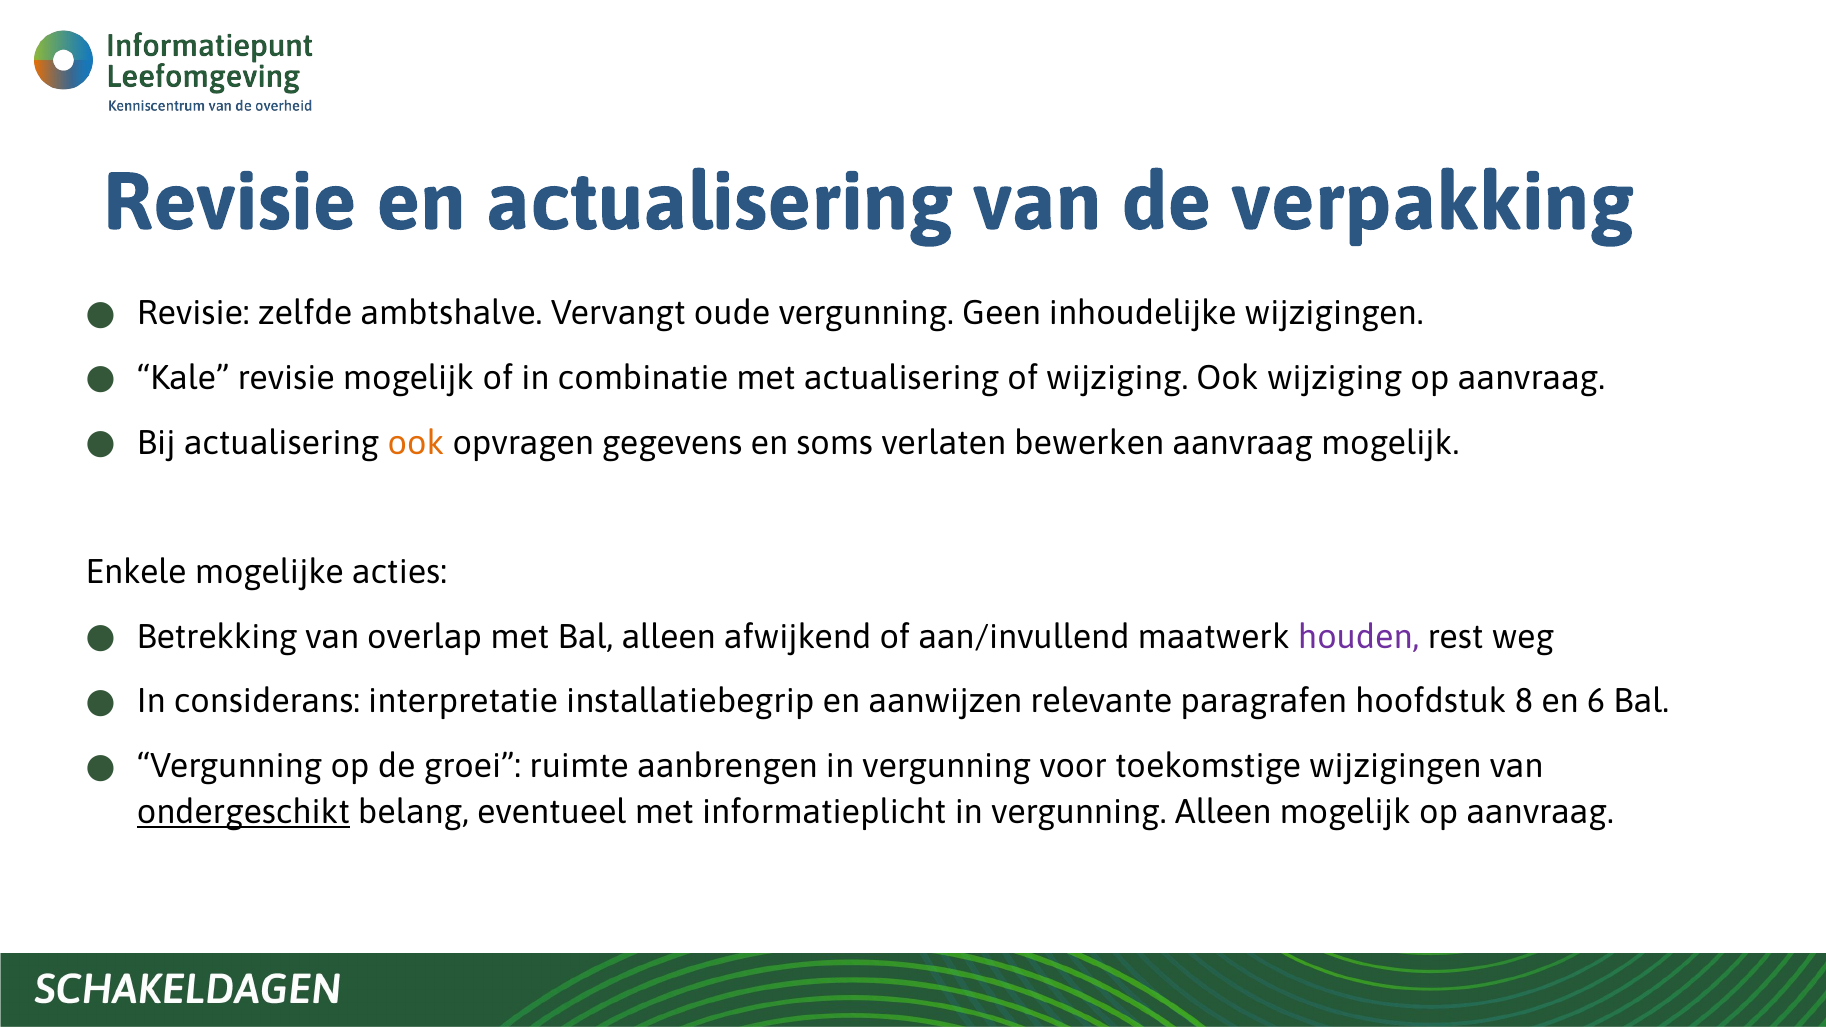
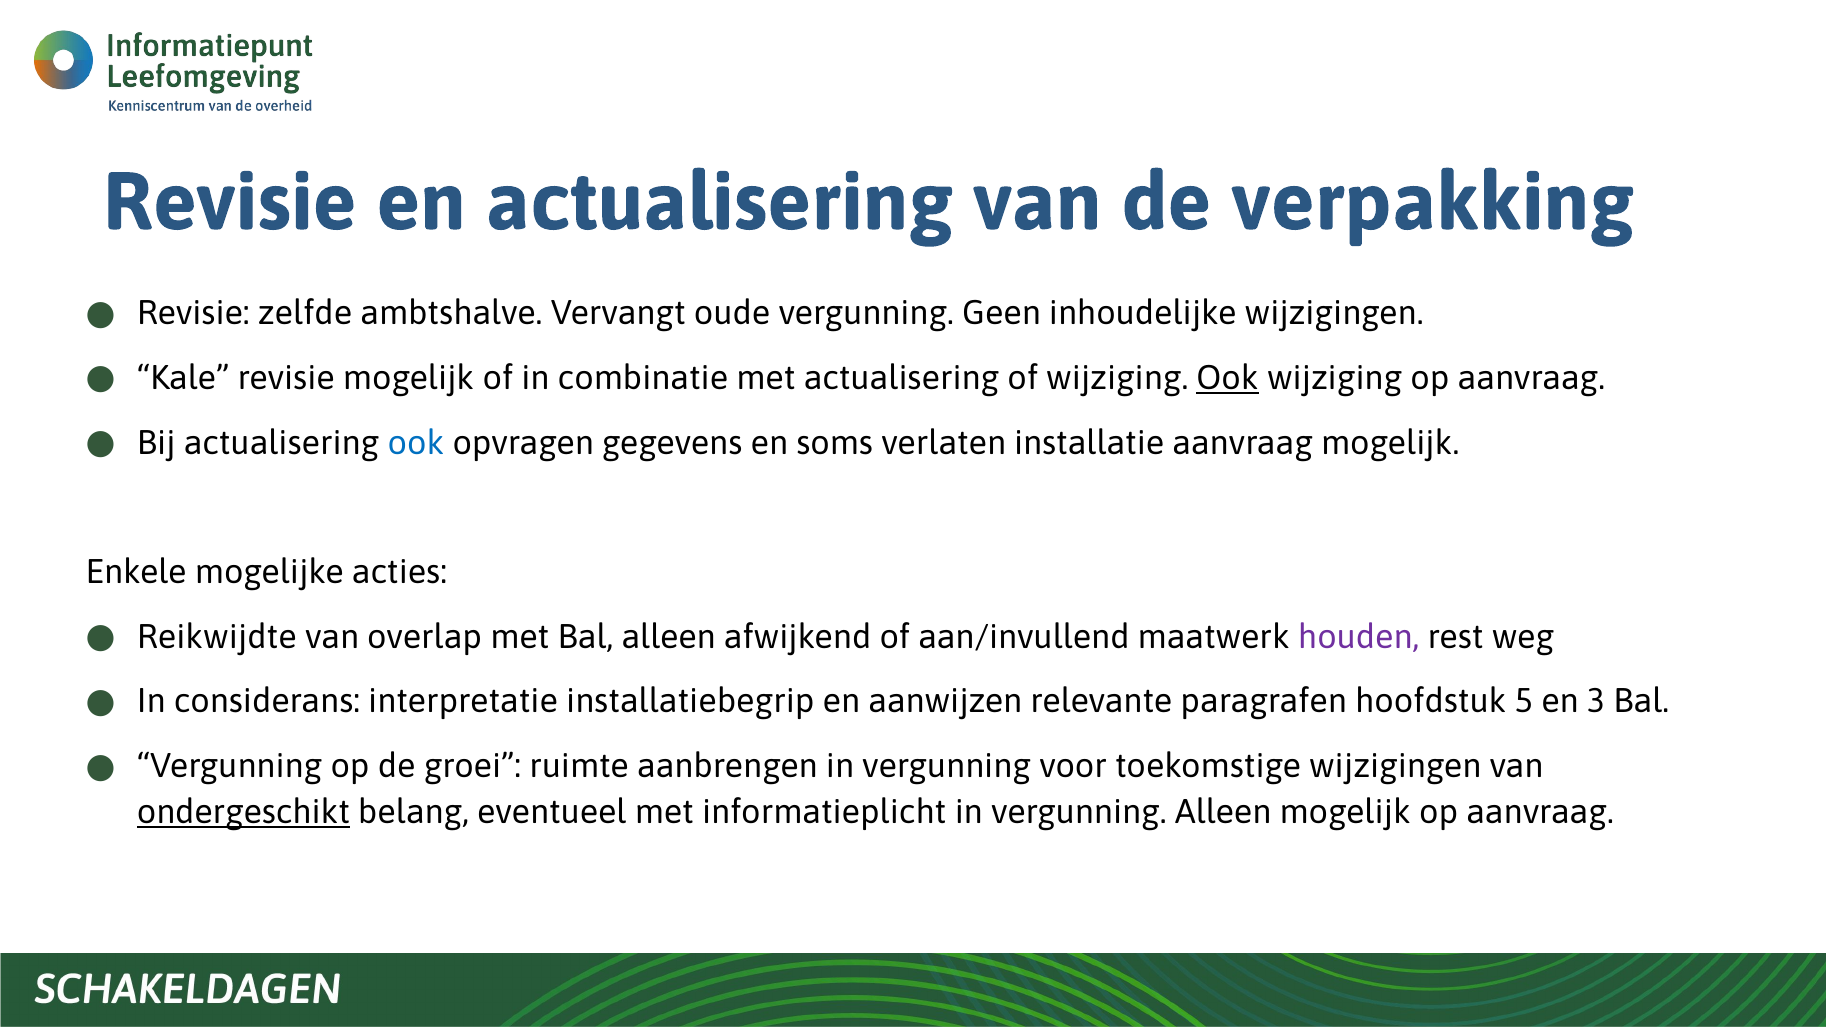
Ook at (1228, 378) underline: none -> present
ook at (416, 443) colour: orange -> blue
bewerken: bewerken -> installatie
Betrekking: Betrekking -> Reikwijdte
8: 8 -> 5
6: 6 -> 3
